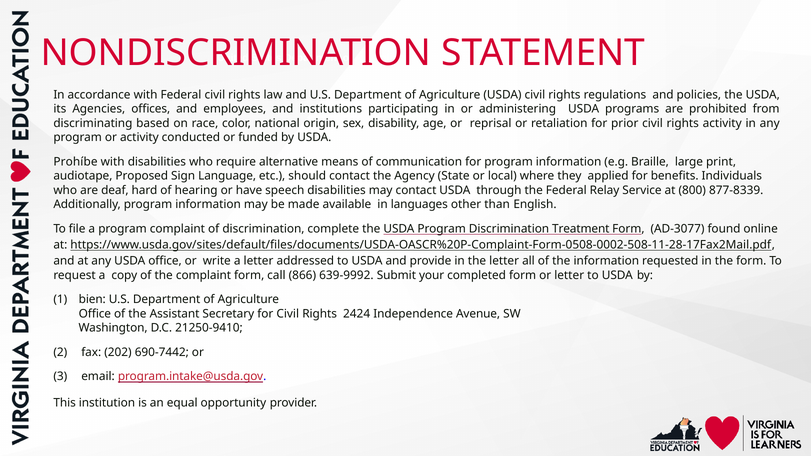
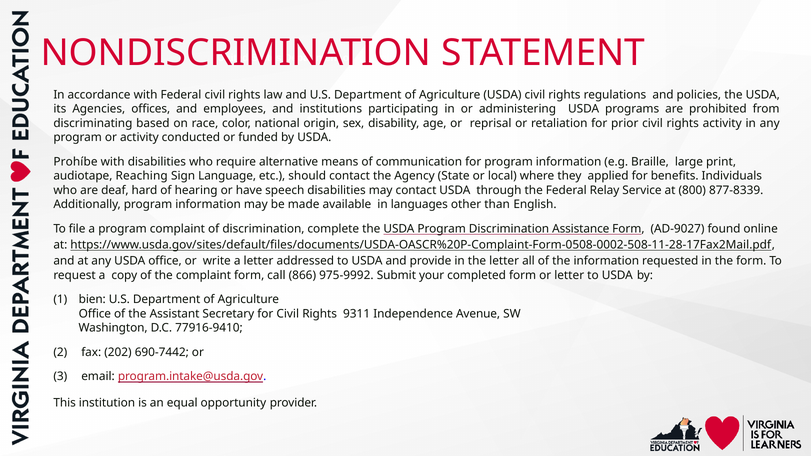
Proposed: Proposed -> Reaching
Treatment: Treatment -> Assistance
AD-3077: AD-3077 -> AD-9027
639-9992: 639-9992 -> 975-9992
2424: 2424 -> 9311
21250-9410: 21250-9410 -> 77916-9410
